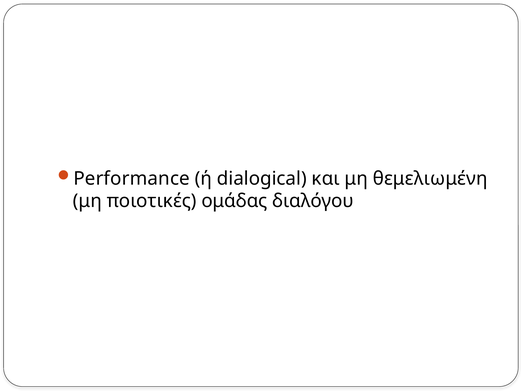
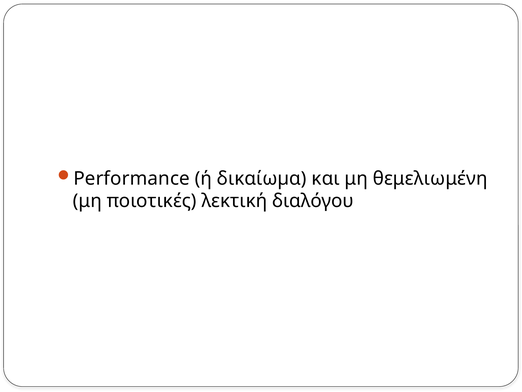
dialogical: dialogical -> δικαίωµα
ομάδας: ομάδας -> λεκτική
